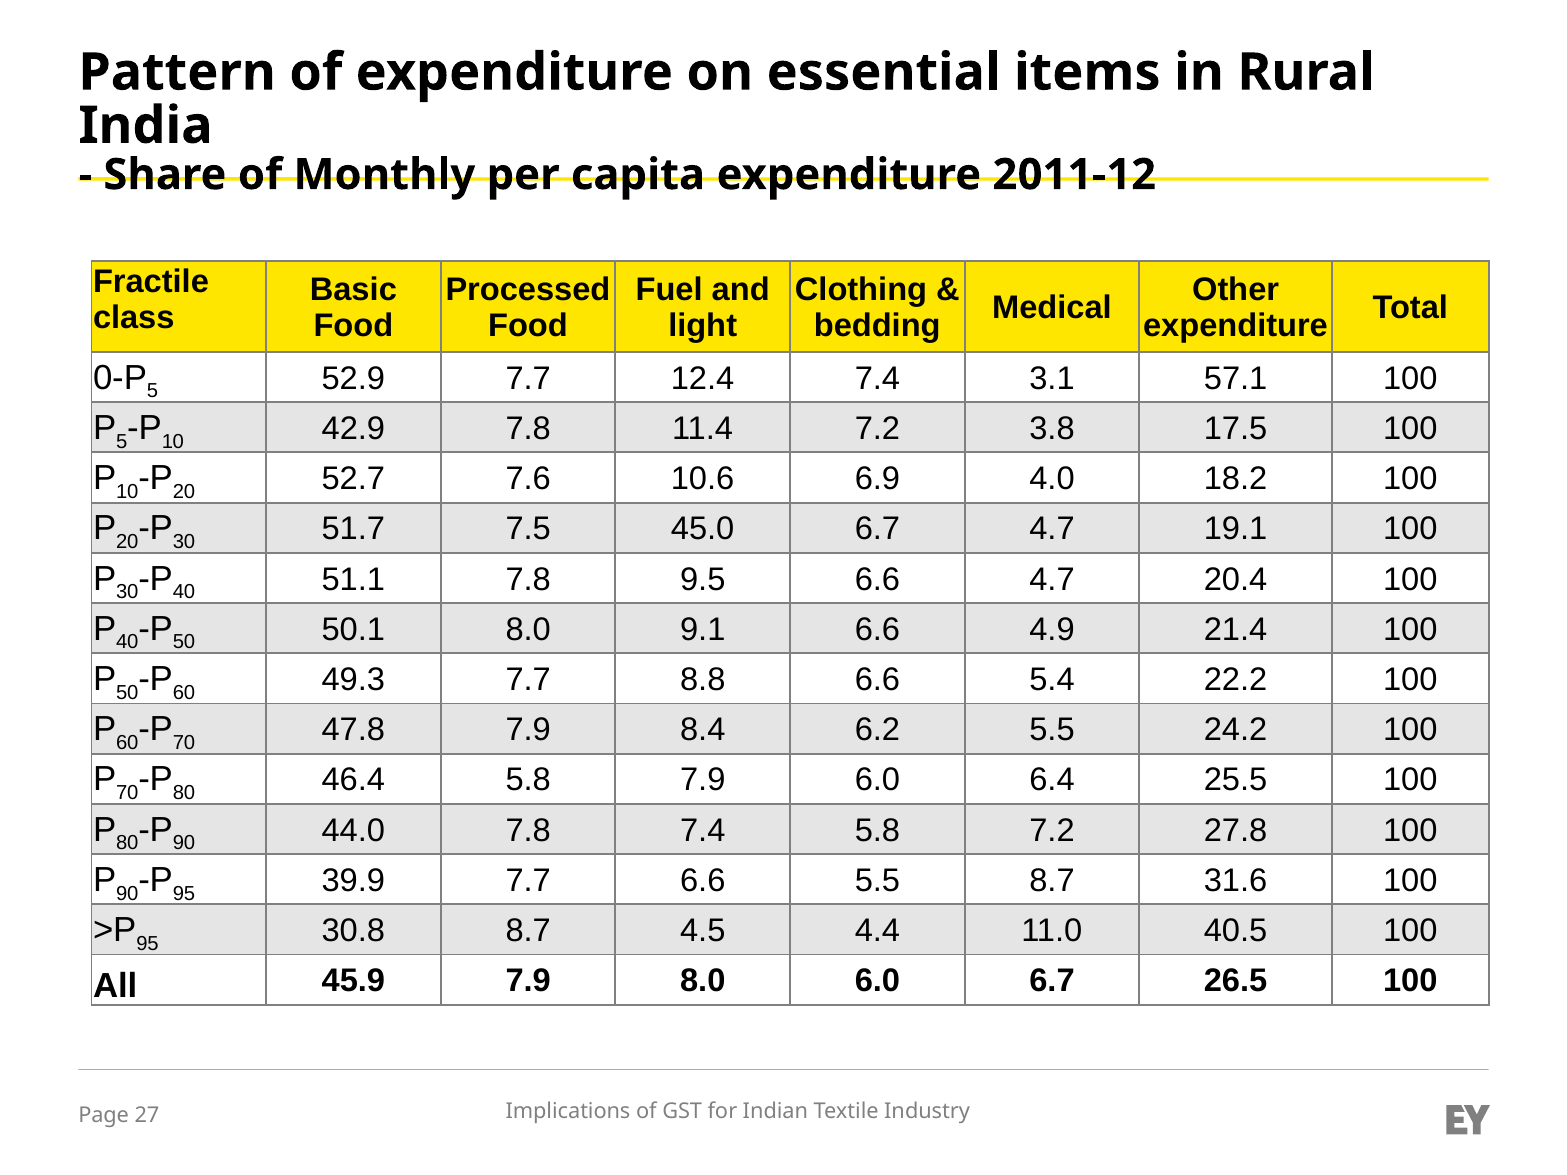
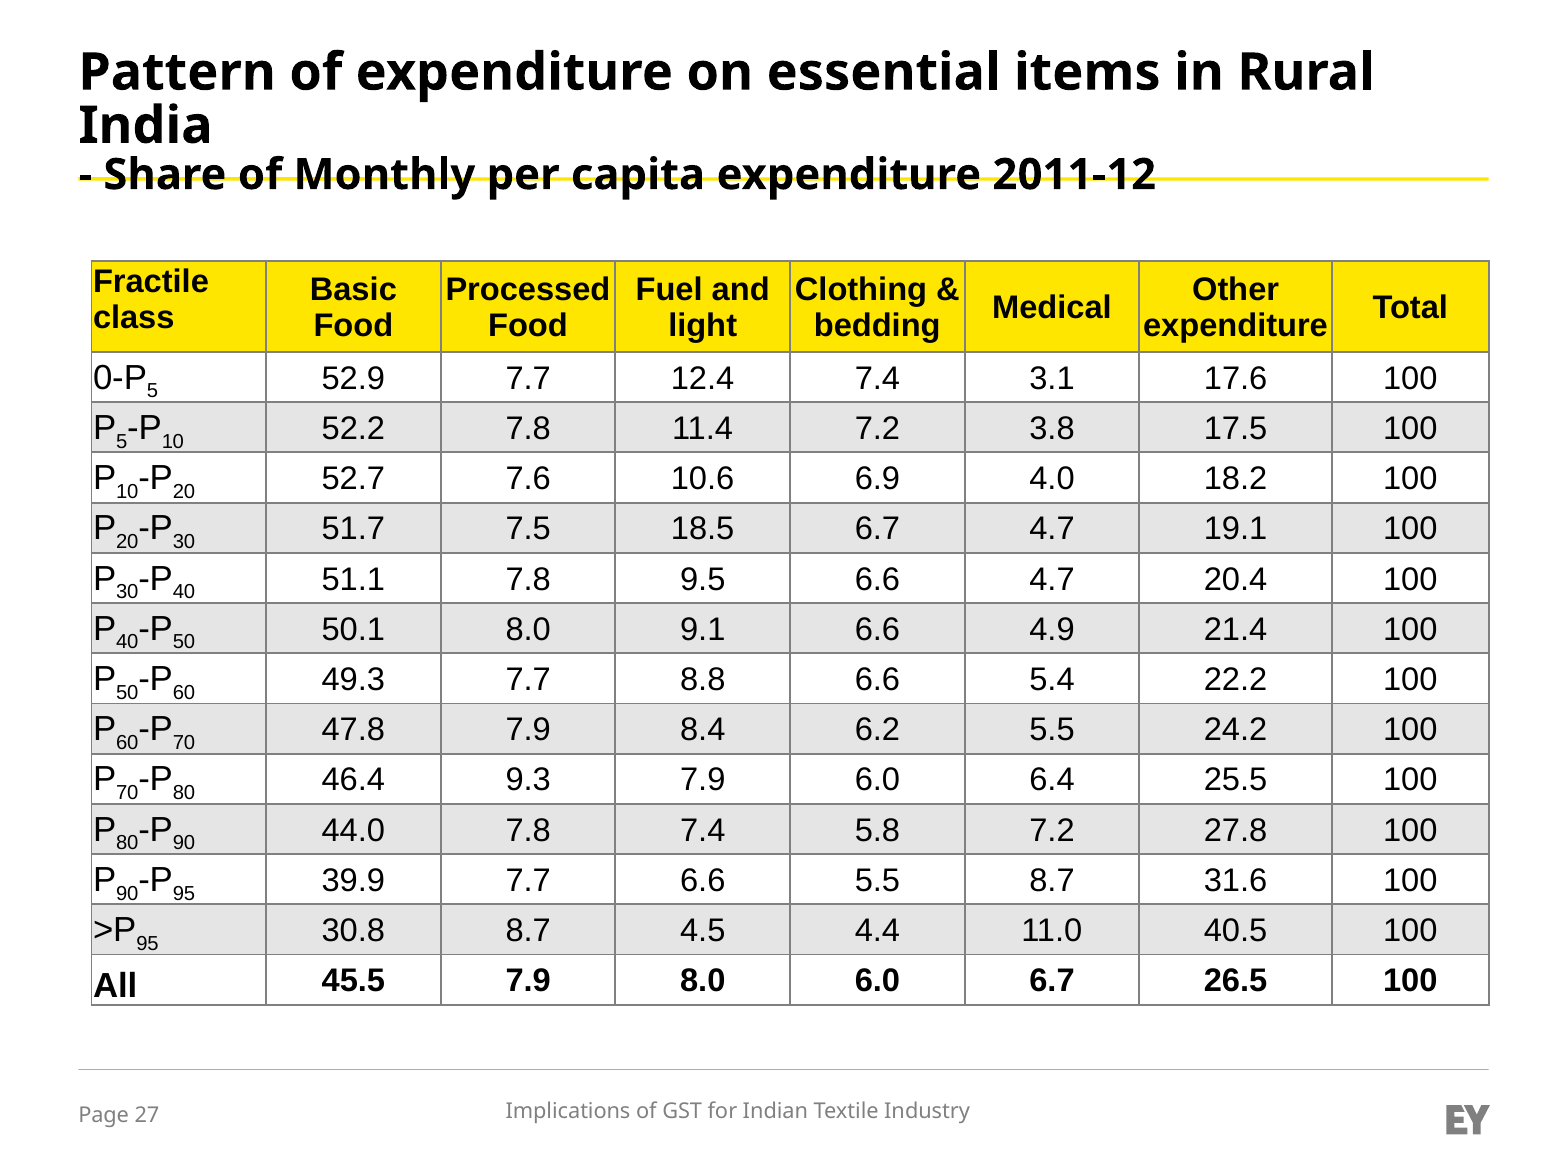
57.1: 57.1 -> 17.6
42.9: 42.9 -> 52.2
45.0: 45.0 -> 18.5
46.4 5.8: 5.8 -> 9.3
45.9: 45.9 -> 45.5
